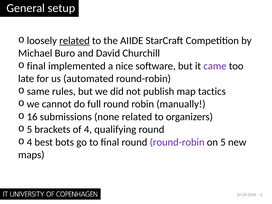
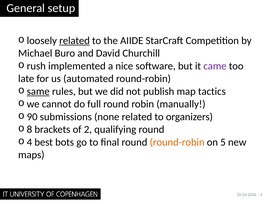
final at (36, 66): final -> rush
same underline: none -> present
16: 16 -> 90
5 at (29, 129): 5 -> 8
of 4: 4 -> 2
round-robin at (177, 142) colour: purple -> orange
